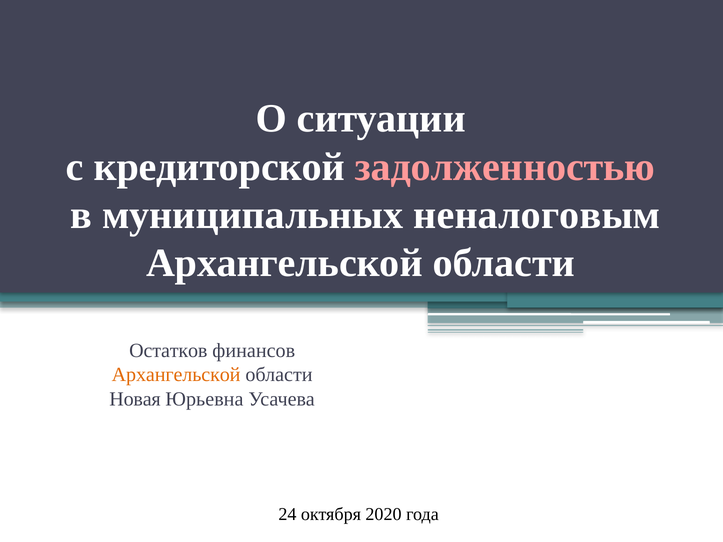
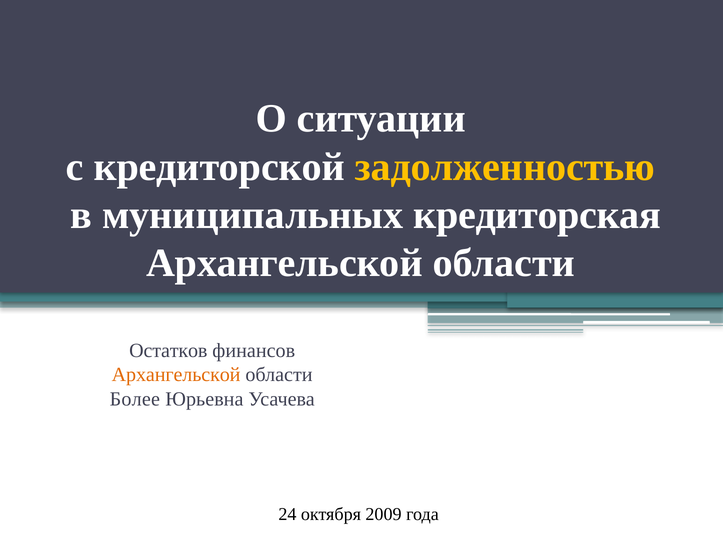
задолженностью colour: pink -> yellow
неналоговым: неналоговым -> кредиторская
Новая: Новая -> Более
2020: 2020 -> 2009
